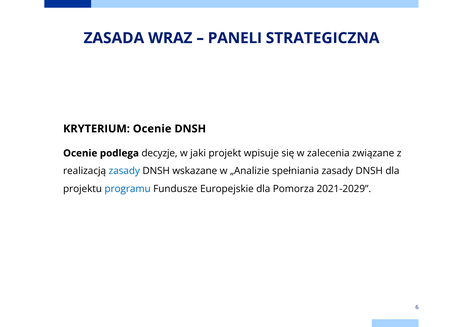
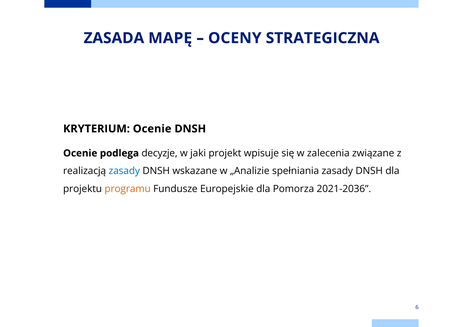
WRAZ: WRAZ -> MAPĘ
PANELI: PANELI -> OCENY
programu colour: blue -> orange
2021-2029: 2021-2029 -> 2021-2036
